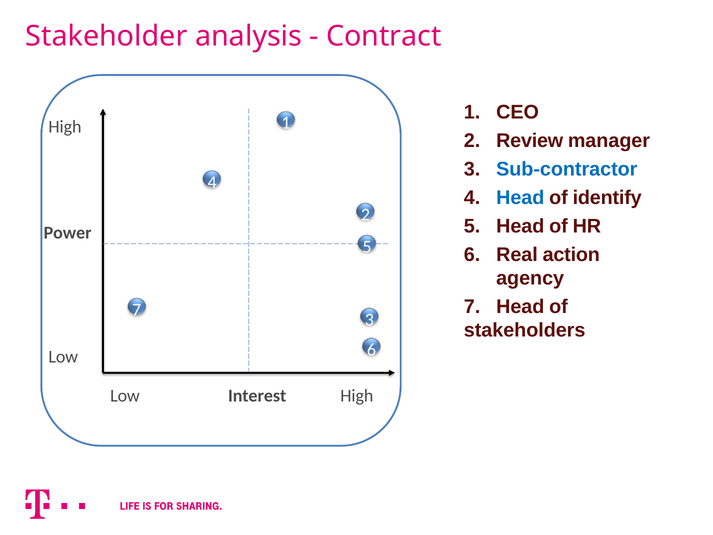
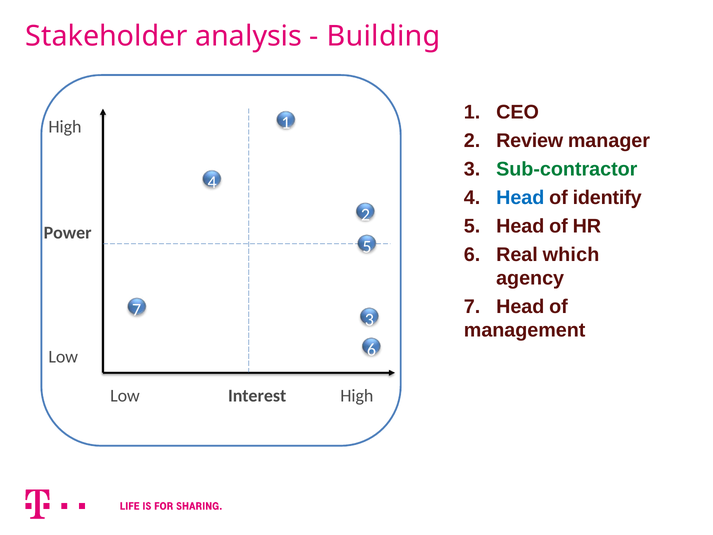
Contract: Contract -> Building
Sub-contractor colour: blue -> green
action: action -> which
stakeholders: stakeholders -> management
